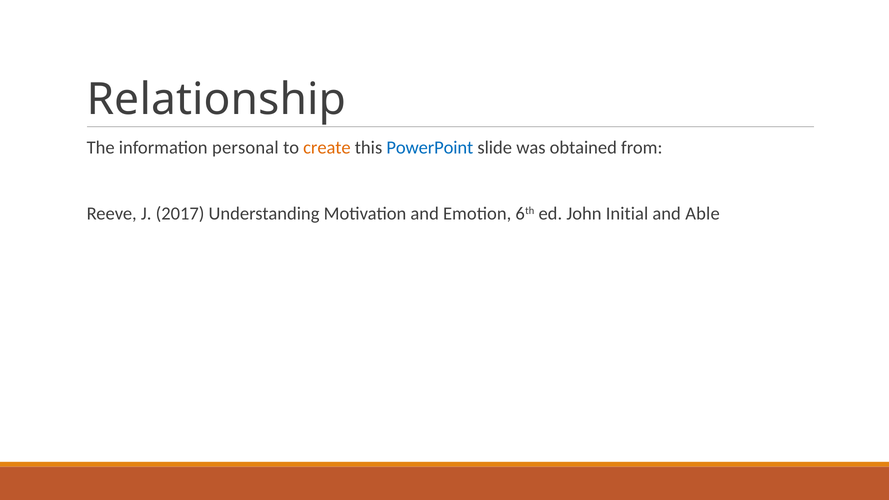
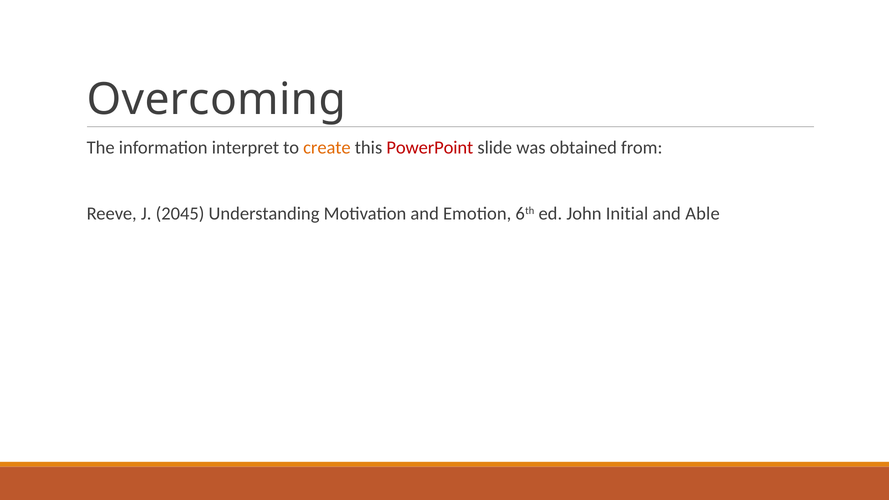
Relationship: Relationship -> Overcoming
personal: personal -> interpret
PowerPoint colour: blue -> red
2017: 2017 -> 2045
